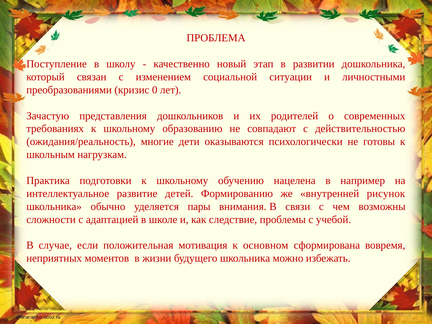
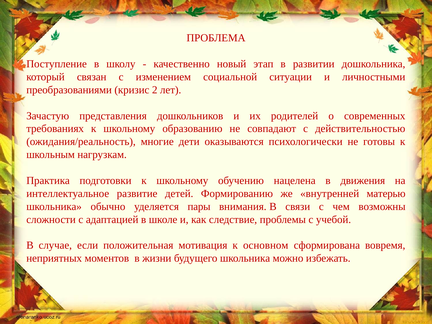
0: 0 -> 2
например: например -> движения
рисунок: рисунок -> матерью
